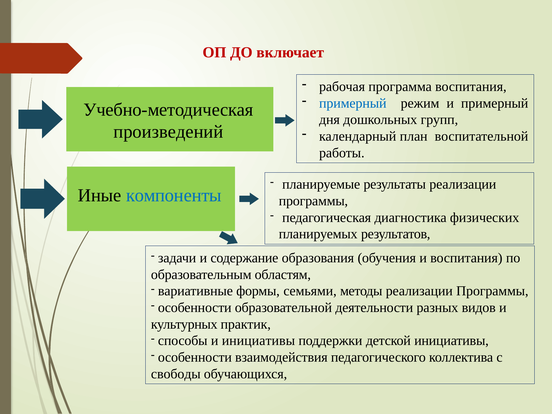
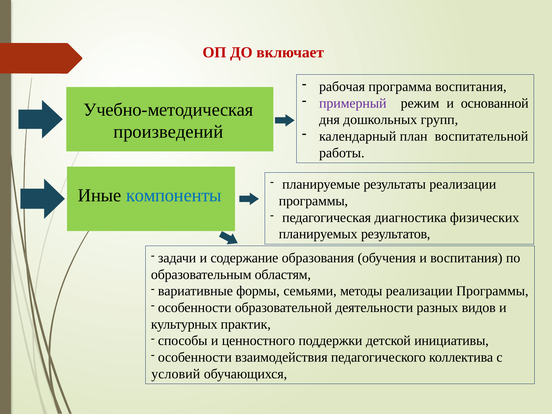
примерный at (353, 103) colour: blue -> purple
и примерный: примерный -> основанной
и инициативы: инициативы -> ценностного
свободы: свободы -> условий
